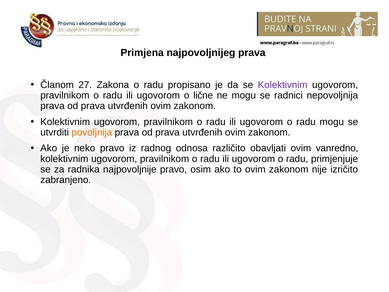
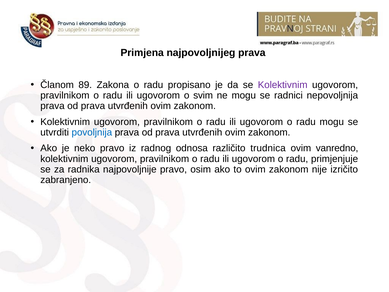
27: 27 -> 89
lične: lične -> svim
povoljnija colour: orange -> blue
obavljati: obavljati -> trudnica
